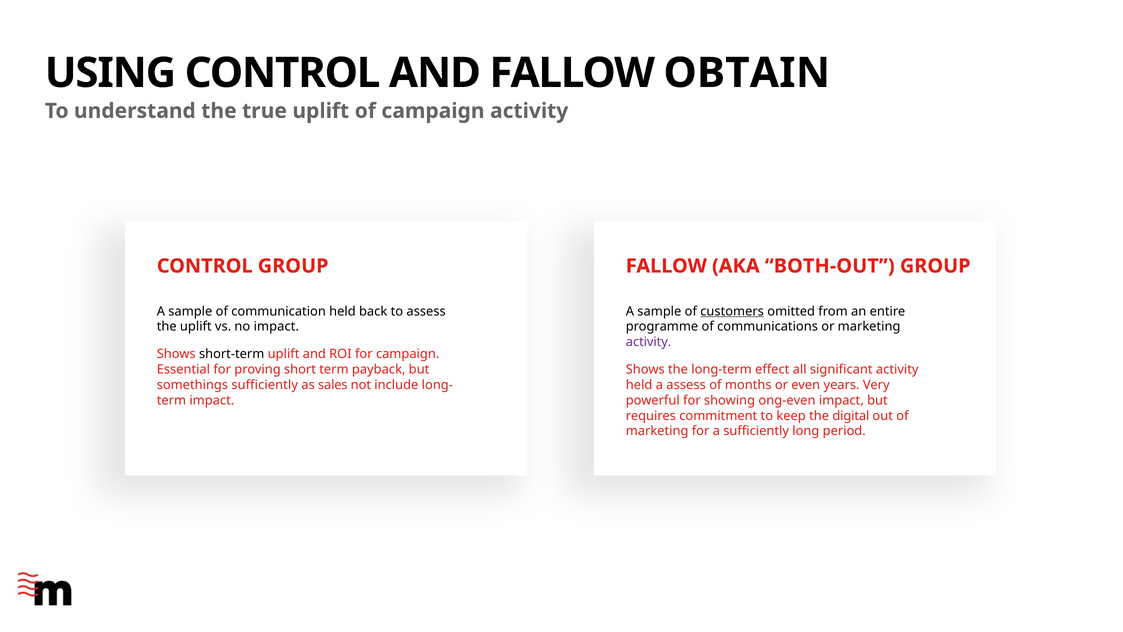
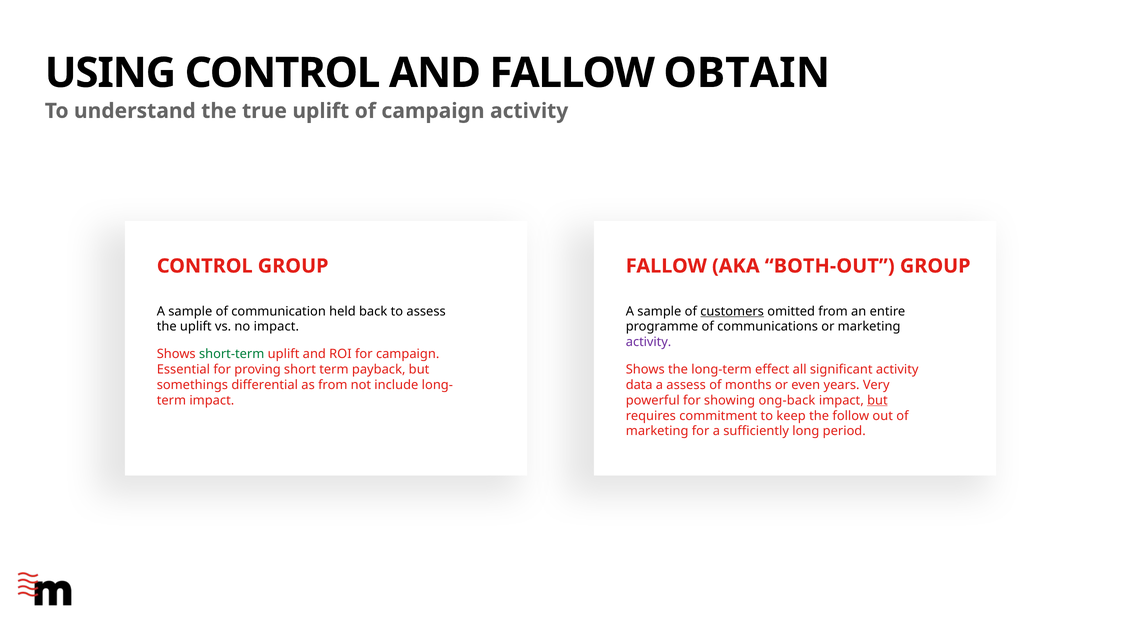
short-term colour: black -> green
somethings sufficiently: sufficiently -> differential
as sales: sales -> from
held at (639, 385): held -> data
ong-even: ong-even -> ong-back
but at (877, 400) underline: none -> present
digital: digital -> follow
